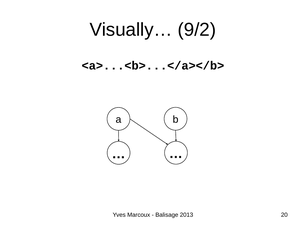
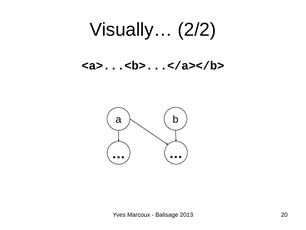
9/2: 9/2 -> 2/2
